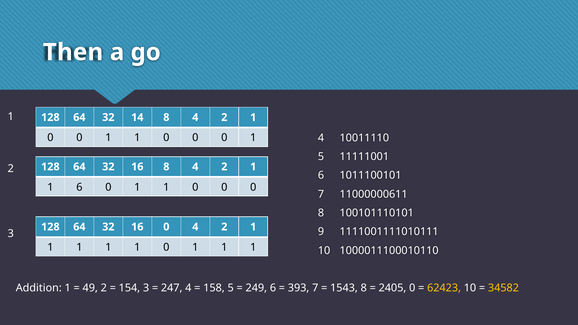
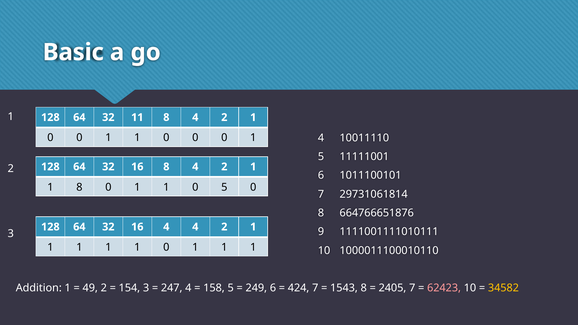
Then: Then -> Basic
14: 14 -> 11
1 6: 6 -> 8
0 at (224, 187): 0 -> 5
11000000611: 11000000611 -> 29731061814
100101110101: 100101110101 -> 664766651876
16 0: 0 -> 4
393: 393 -> 424
2405 0: 0 -> 7
62423 colour: yellow -> pink
